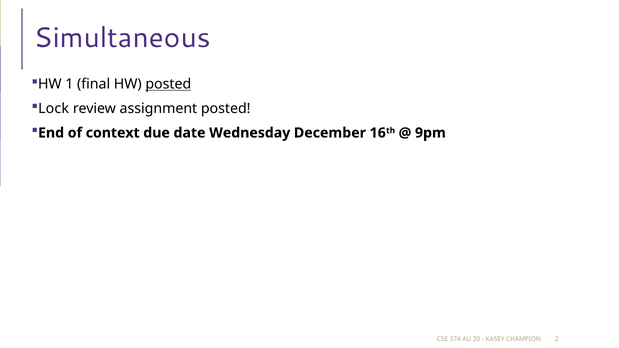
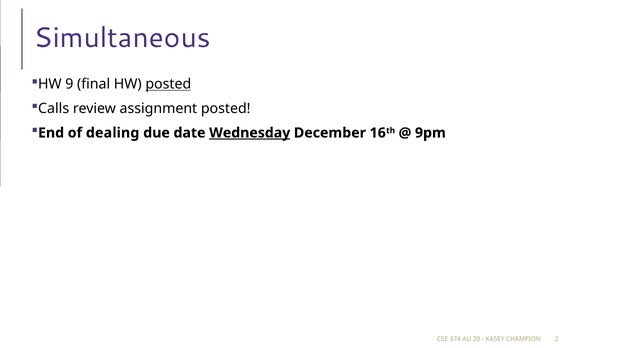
1: 1 -> 9
Lock: Lock -> Calls
context: context -> dealing
Wednesday underline: none -> present
